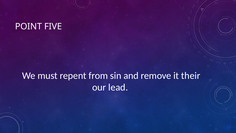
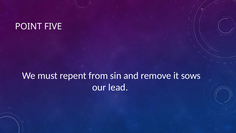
their: their -> sows
